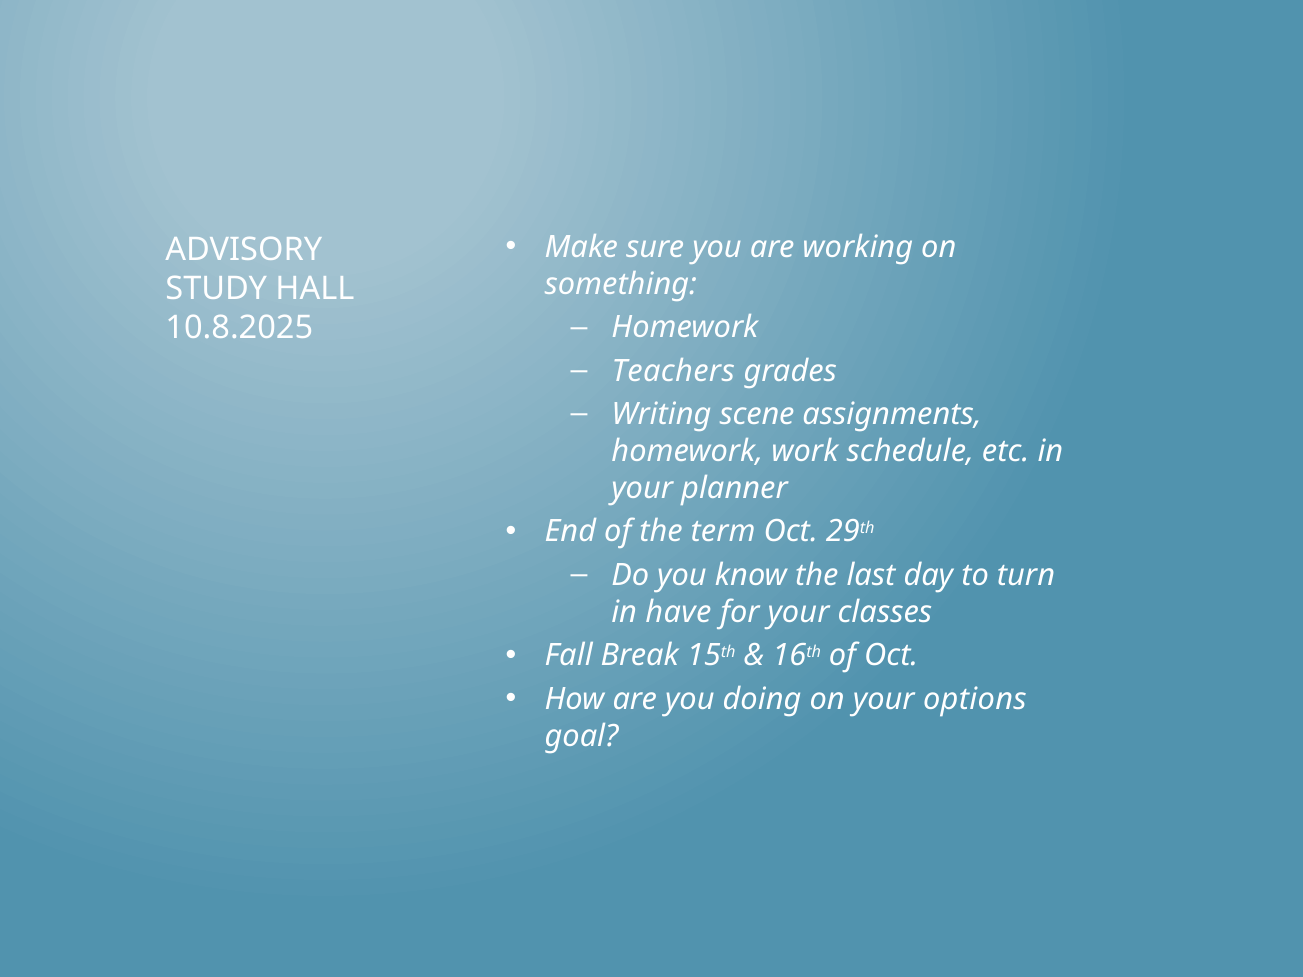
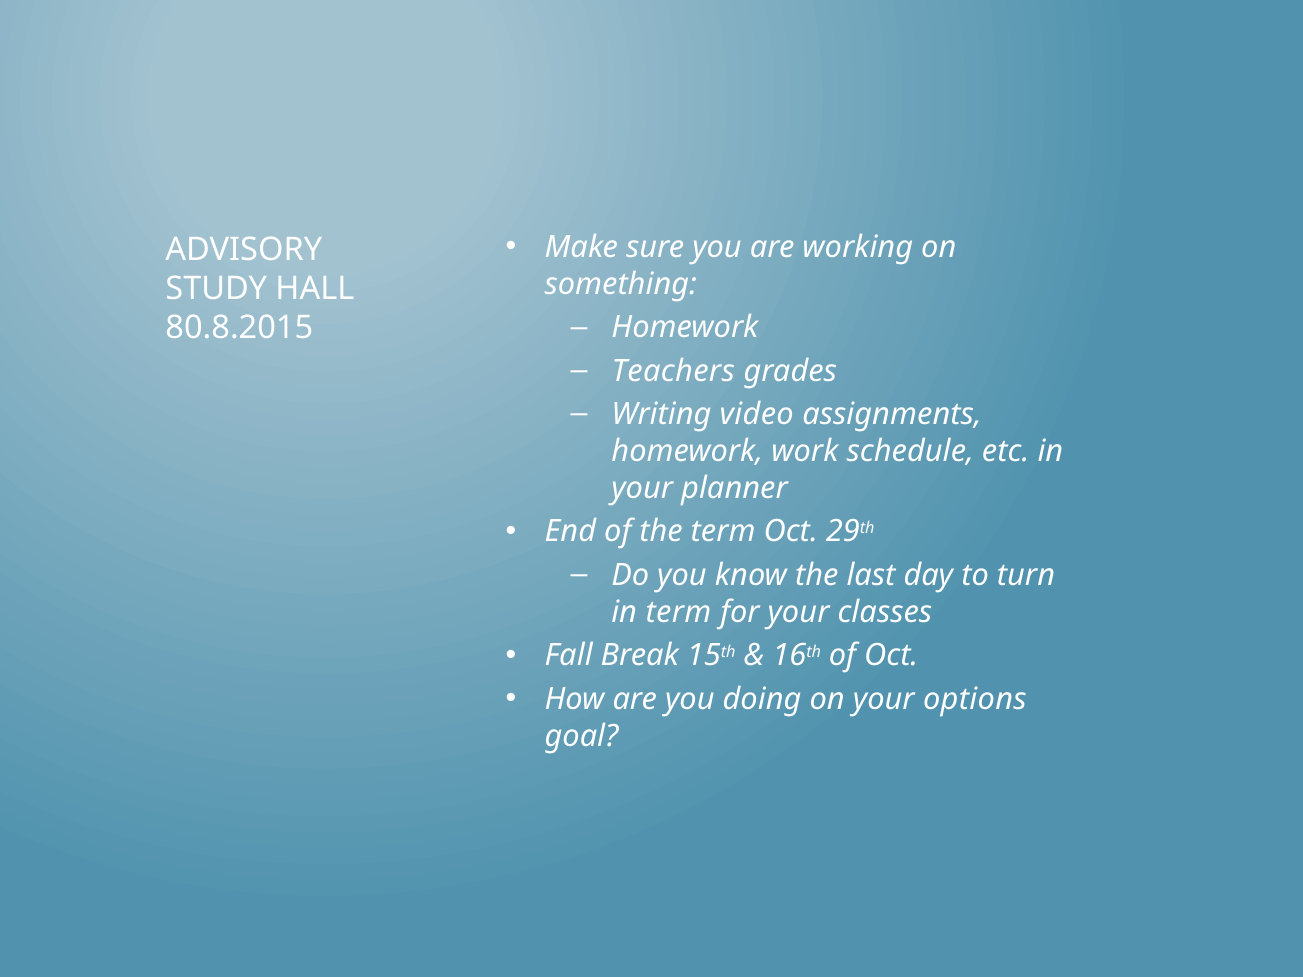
10.8.2025: 10.8.2025 -> 80.8.2015
scene: scene -> video
in have: have -> term
